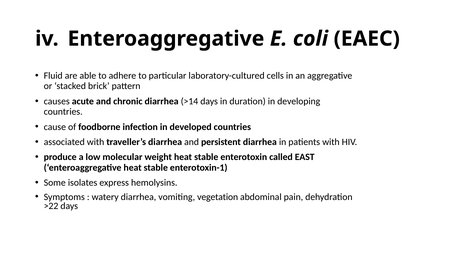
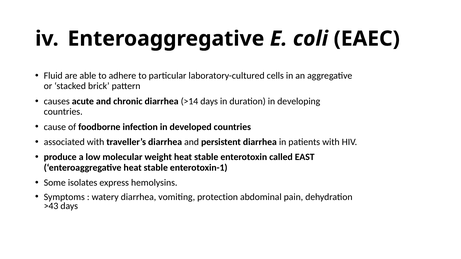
vegetation: vegetation -> protection
>22: >22 -> >43
